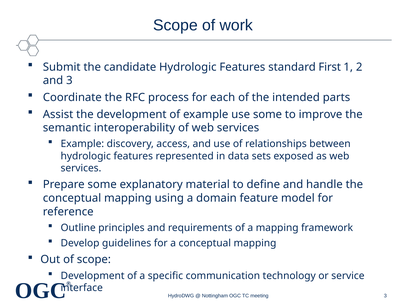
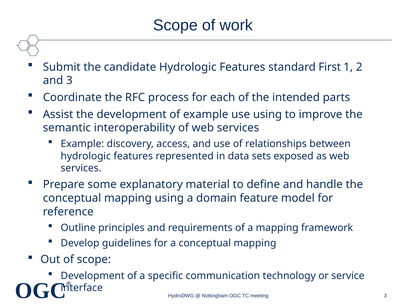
use some: some -> using
